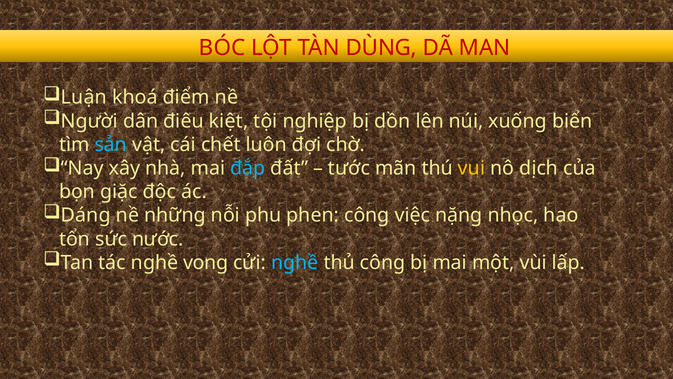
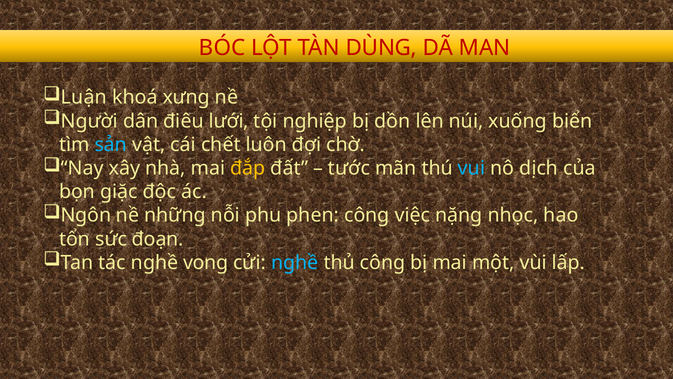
điểm: điểm -> xưng
kiệt: kiệt -> lưới
đắp colour: light blue -> yellow
vui colour: yellow -> light blue
Dáng: Dáng -> Ngôn
nước: nước -> đoạn
